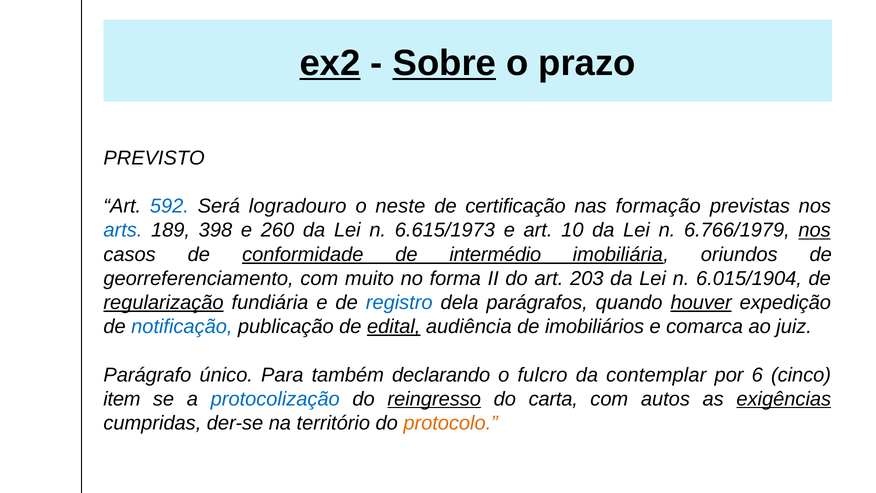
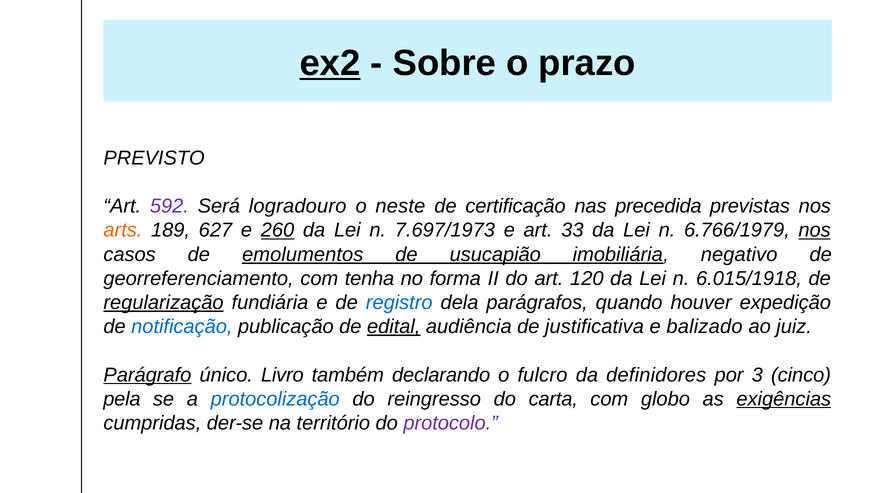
Sobre underline: present -> none
592 colour: blue -> purple
formação: formação -> precedida
arts colour: blue -> orange
398: 398 -> 627
260 underline: none -> present
6.615/1973: 6.615/1973 -> 7.697/1973
10: 10 -> 33
conformidade: conformidade -> emolumentos
intermédio: intermédio -> usucapião
oriundos: oriundos -> negativo
muito: muito -> tenha
203: 203 -> 120
6.015/1904: 6.015/1904 -> 6.015/1918
houver underline: present -> none
imobiliários: imobiliários -> justificativa
comarca: comarca -> balizado
Parágrafo underline: none -> present
Para: Para -> Livro
contemplar: contemplar -> definidores
6: 6 -> 3
item: item -> pela
reingresso underline: present -> none
autos: autos -> globo
protocolo colour: orange -> purple
